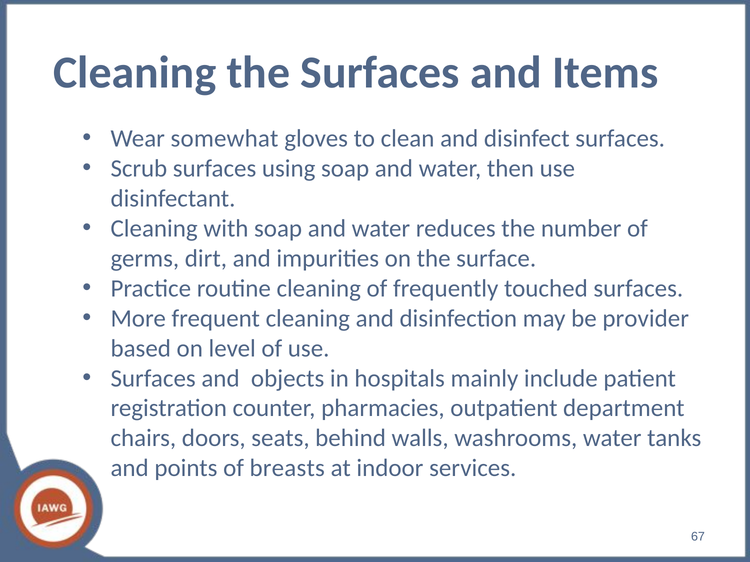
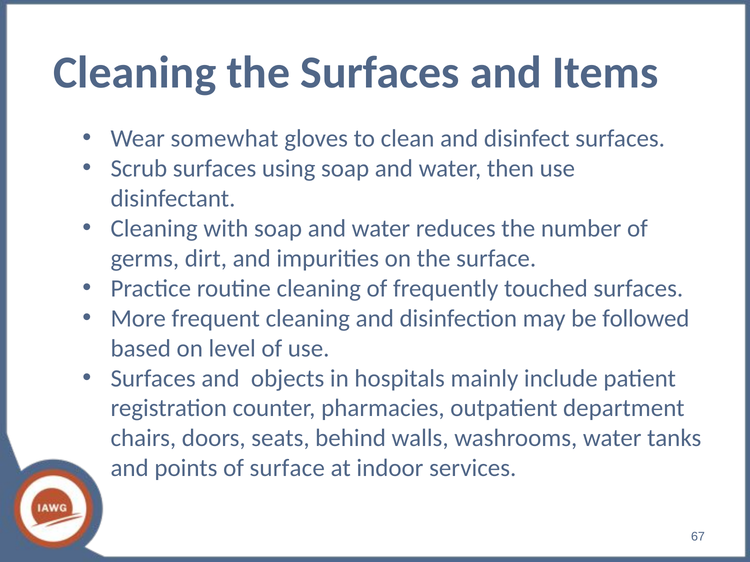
provider: provider -> followed
of breasts: breasts -> surface
